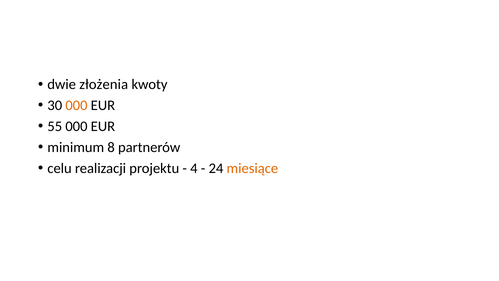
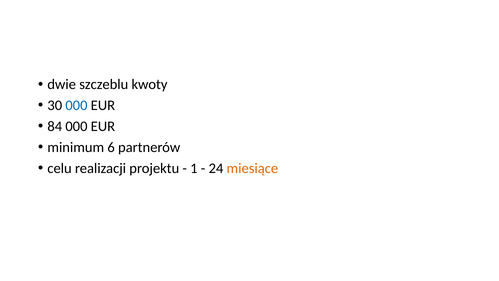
złożenia: złożenia -> szczeblu
000 at (76, 105) colour: orange -> blue
55: 55 -> 84
8: 8 -> 6
4: 4 -> 1
